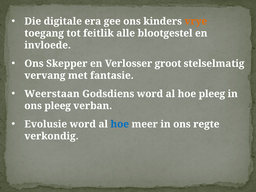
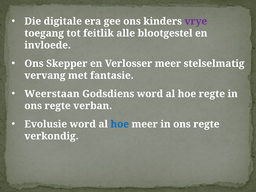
vrye colour: orange -> purple
Verlosser groot: groot -> meer
hoe pleeg: pleeg -> regte
pleeg at (58, 106): pleeg -> regte
